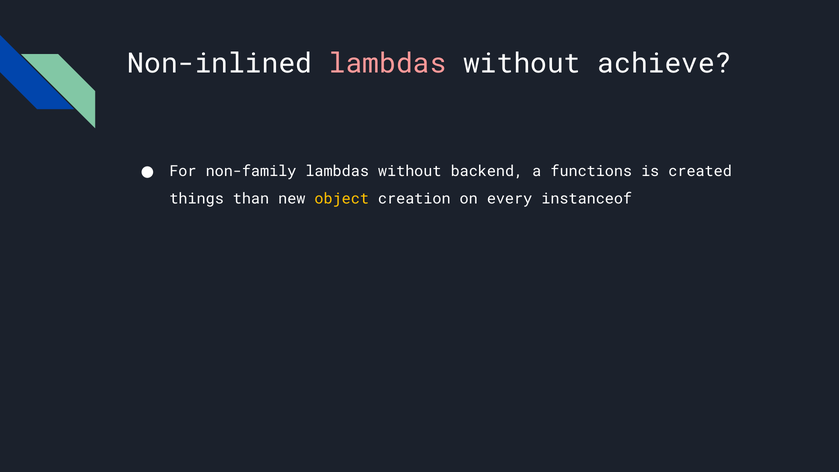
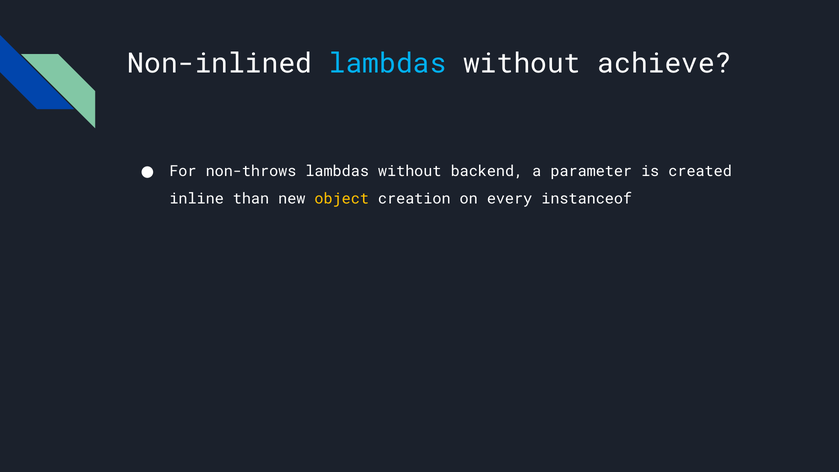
lambdas at (388, 63) colour: pink -> light blue
non-family: non-family -> non-throws
functions: functions -> parameter
things: things -> inline
